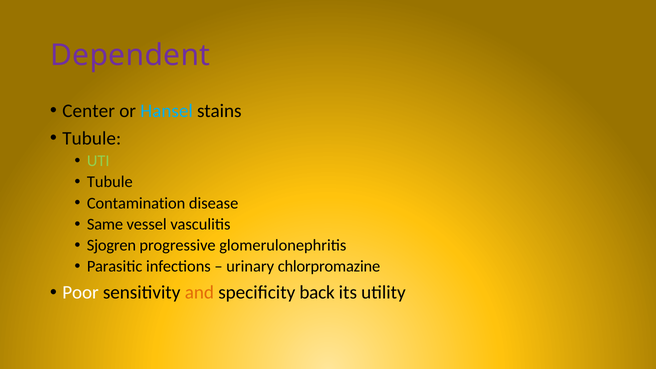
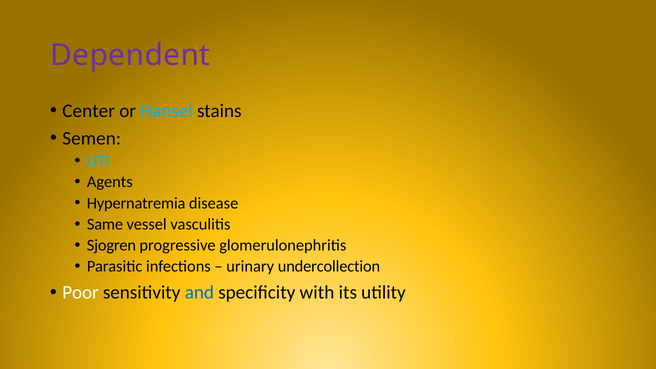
Tubule at (92, 138): Tubule -> Semen
UTI colour: light green -> light blue
Tubule at (110, 182): Tubule -> Agents
Contamination: Contamination -> Hypernatremia
chlorpromazine: chlorpromazine -> undercollection
and colour: orange -> blue
back: back -> with
